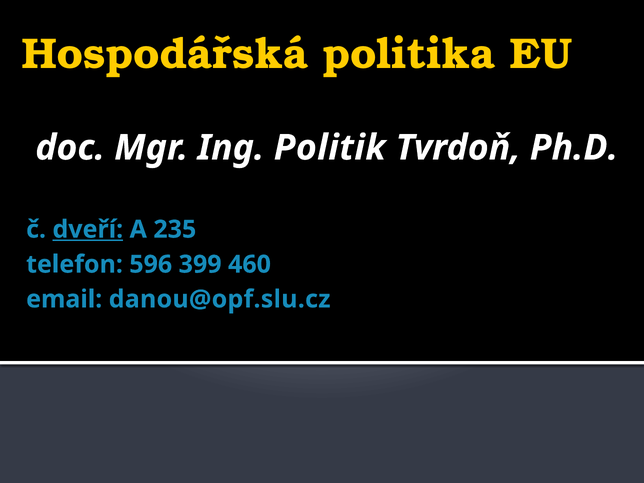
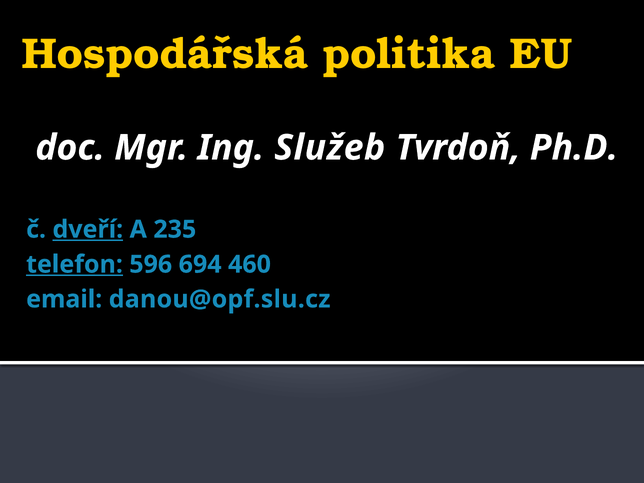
Politik: Politik -> Služeb
telefon underline: none -> present
399: 399 -> 694
